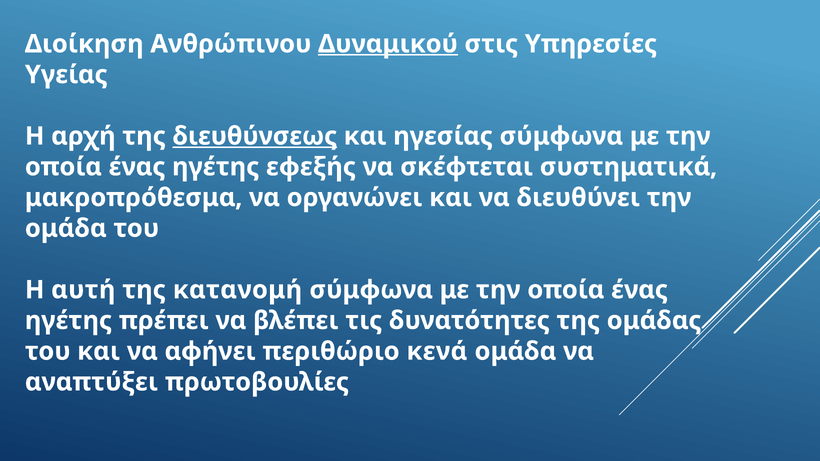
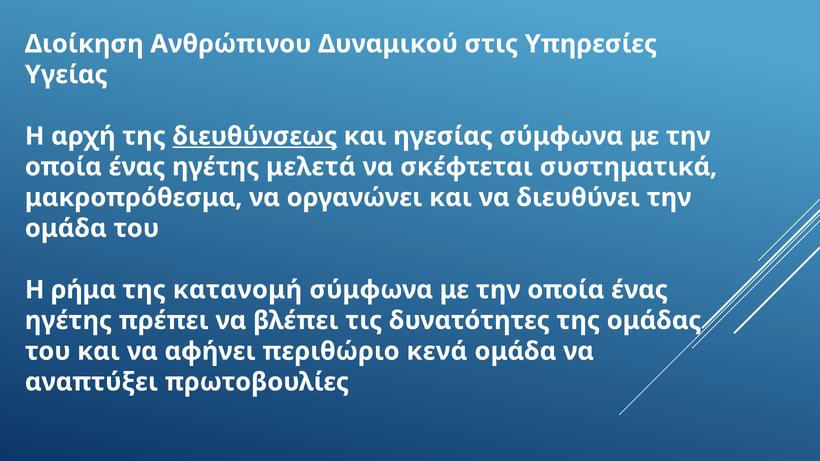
Δυναμικού underline: present -> none
εφεξής: εφεξής -> μελετά
αυτή: αυτή -> ρήμα
